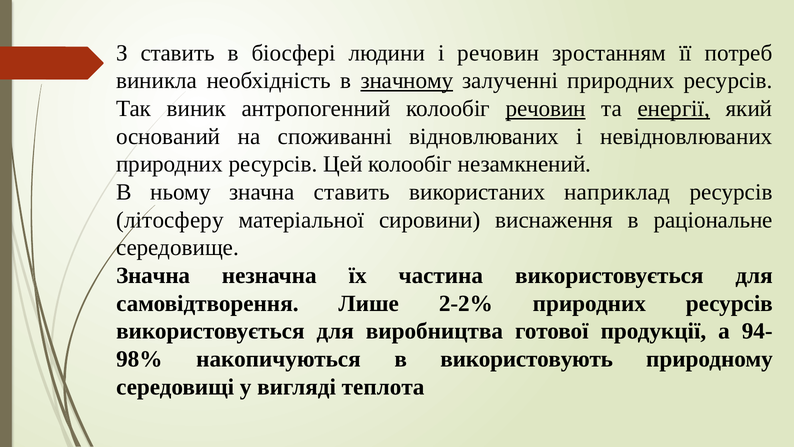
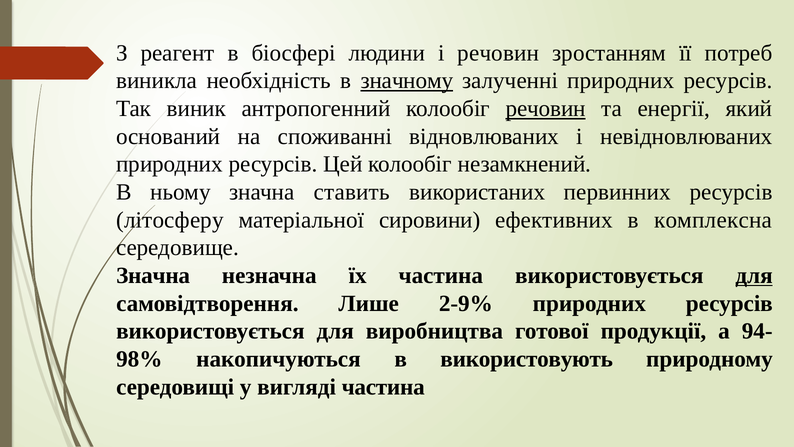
З ставить: ставить -> реагент
енергії underline: present -> none
наприклад: наприклад -> первинних
виснаження: виснаження -> ефективних
раціональне: раціональне -> комплексна
для at (754, 275) underline: none -> present
2-2%: 2-2% -> 2-9%
вигляді теплота: теплота -> частина
